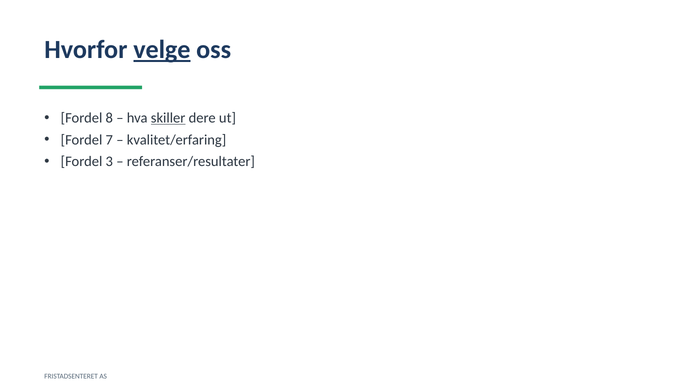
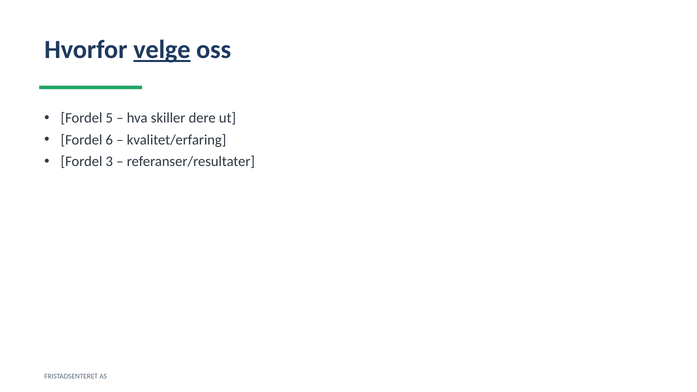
8: 8 -> 5
skiller underline: present -> none
7: 7 -> 6
